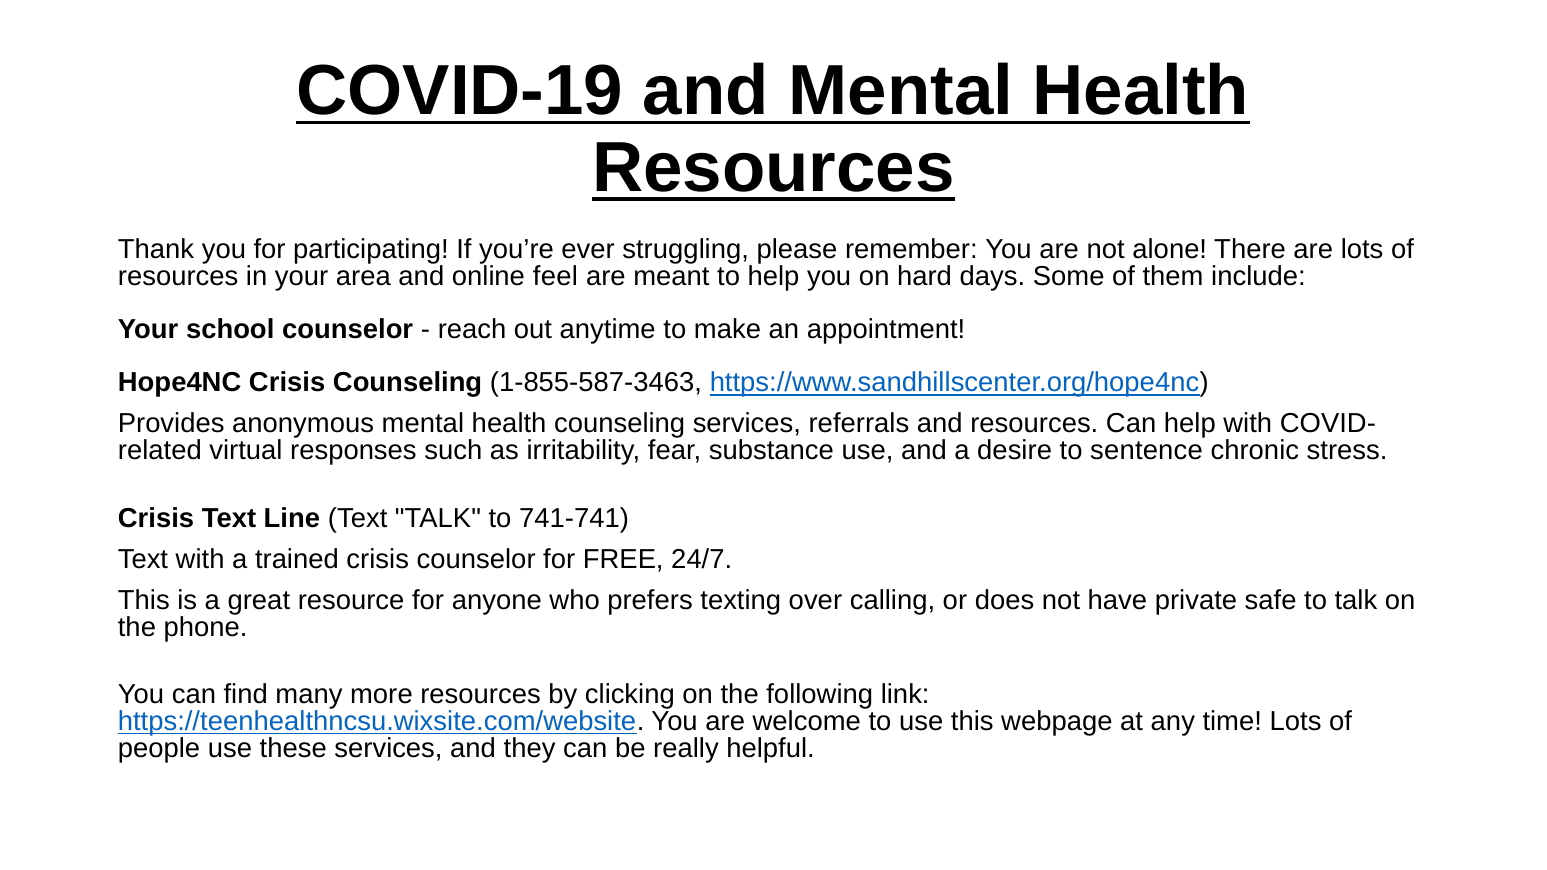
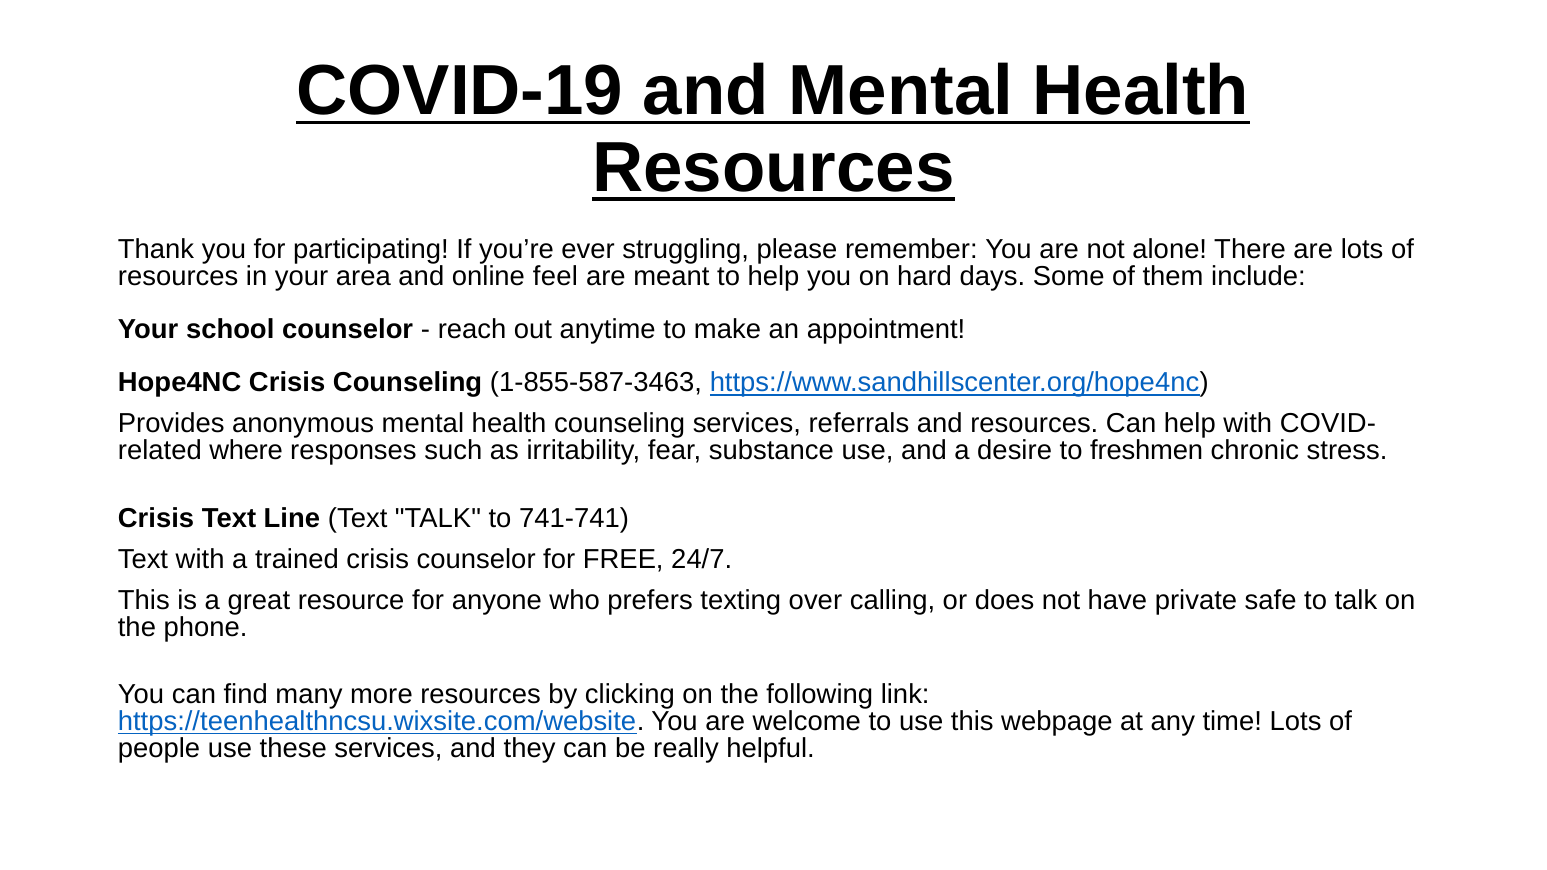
virtual: virtual -> where
sentence: sentence -> freshmen
